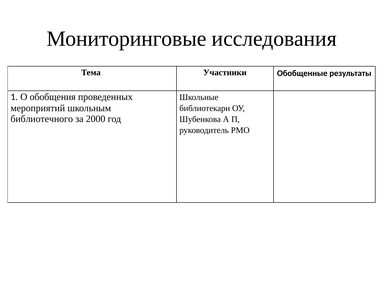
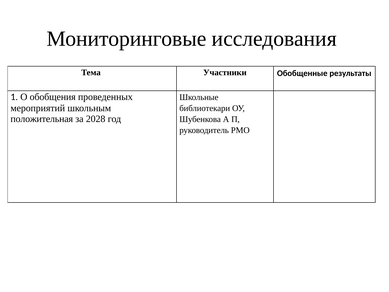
библиотечного: библиотечного -> положительная
2000: 2000 -> 2028
